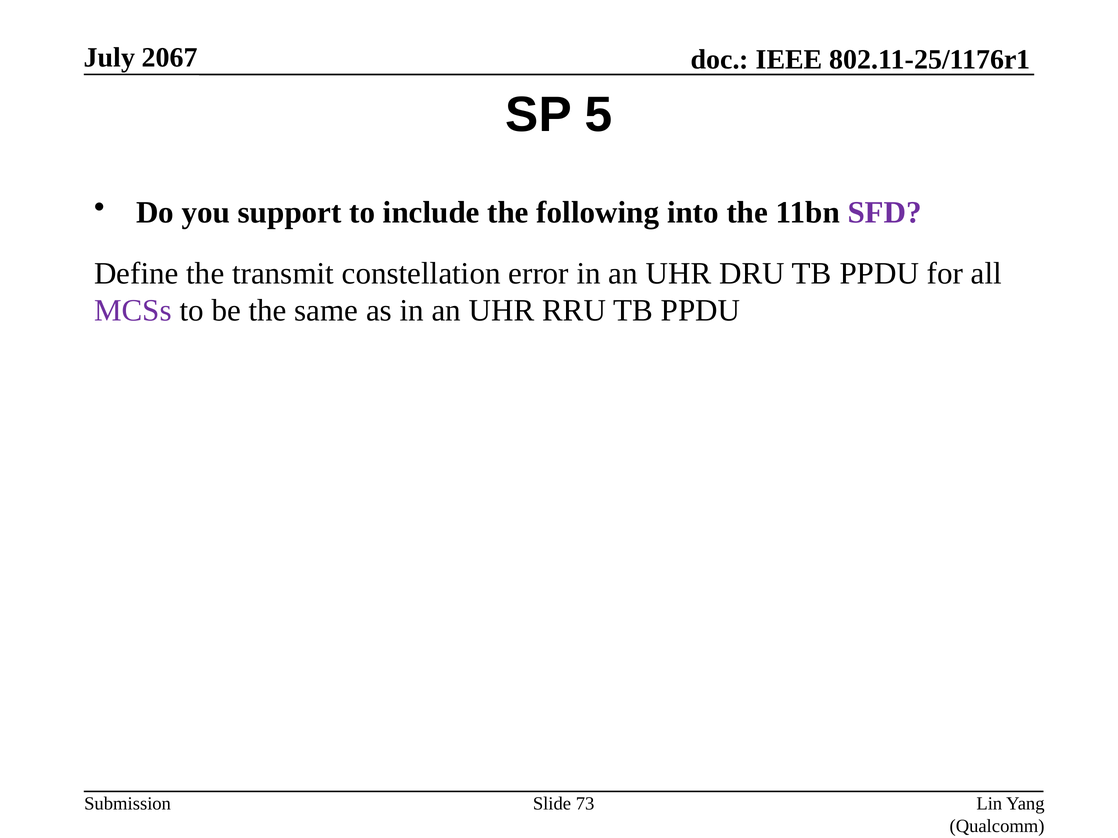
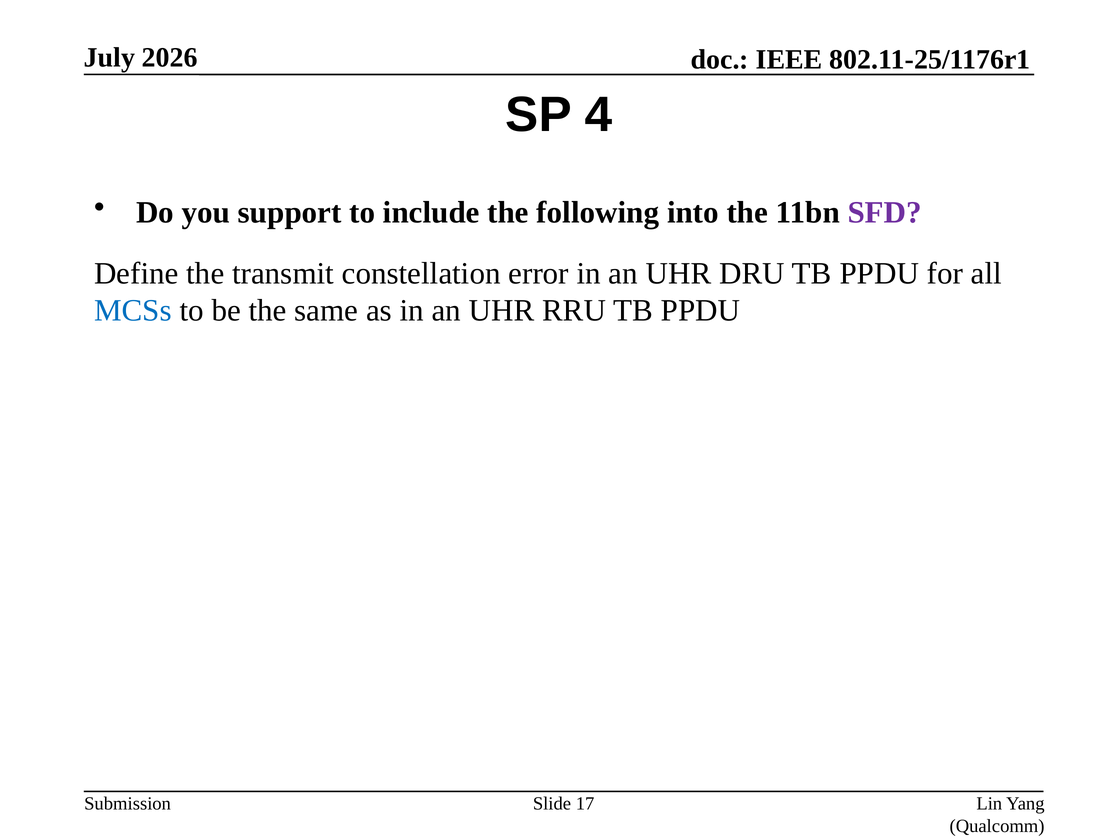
2067: 2067 -> 2026
5: 5 -> 4
MCSs colour: purple -> blue
73: 73 -> 17
